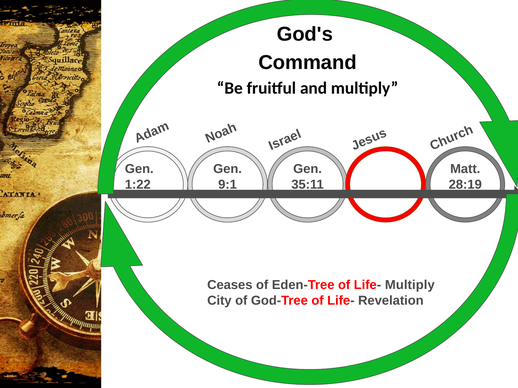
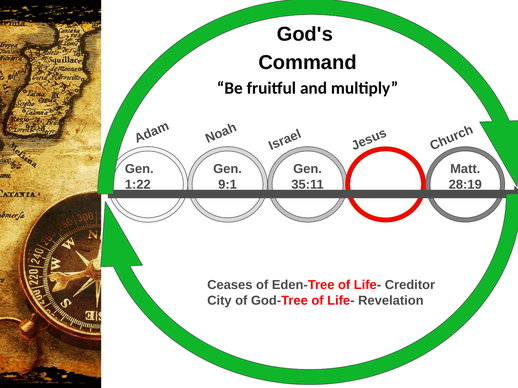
Life- Multiply: Multiply -> Creditor
